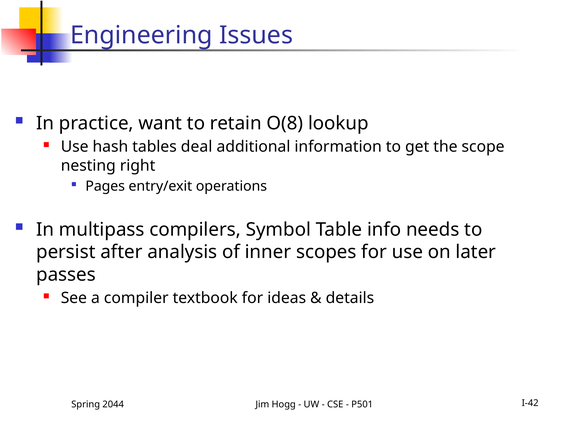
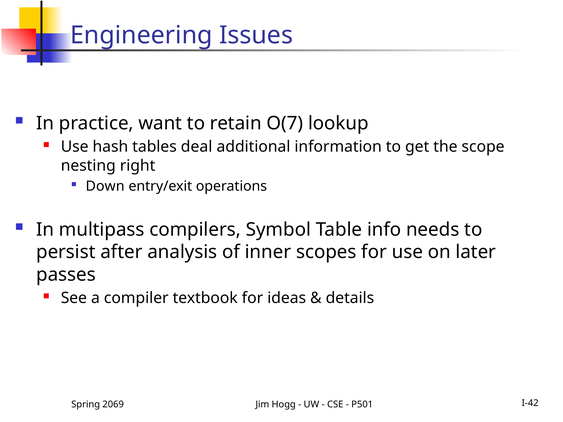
O(8: O(8 -> O(7
Pages: Pages -> Down
2044: 2044 -> 2069
